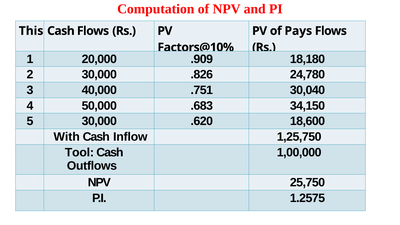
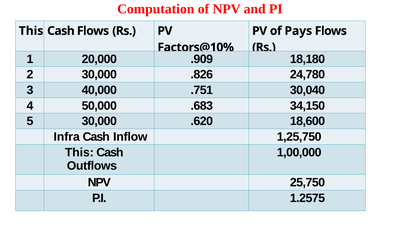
With: With -> Infra
Tool at (79, 152): Tool -> This
